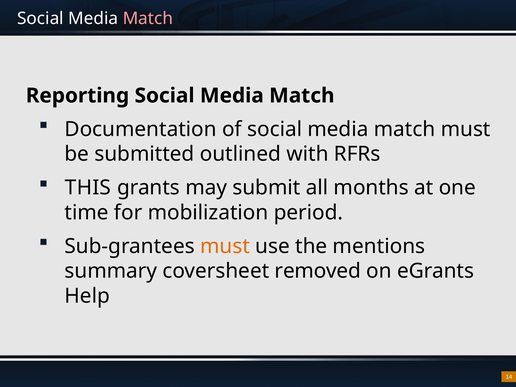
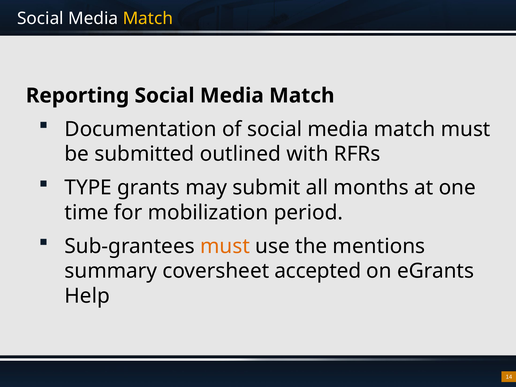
Match at (148, 18) colour: pink -> yellow
THIS: THIS -> TYPE
removed: removed -> accepted
